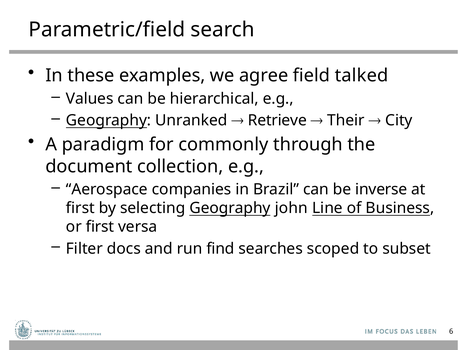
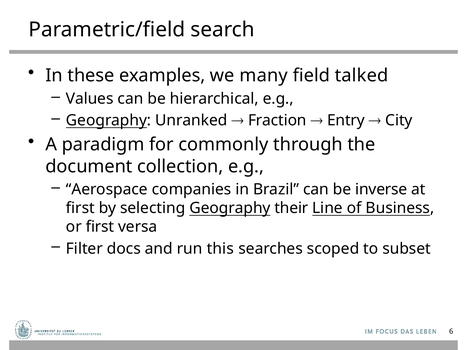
agree: agree -> many
Retrieve: Retrieve -> Fraction
Their: Their -> Entry
john: john -> their
find: find -> this
